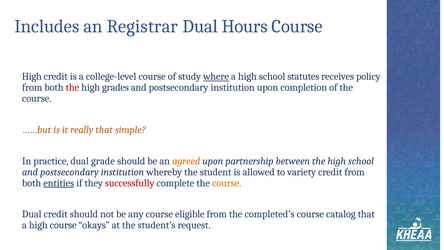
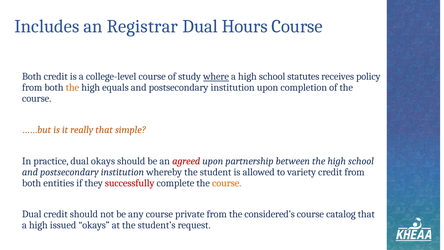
High at (32, 76): High -> Both
the at (72, 87) colour: red -> orange
grades: grades -> equals
dual grade: grade -> okays
agreed colour: orange -> red
entities underline: present -> none
eligible: eligible -> private
completed’s: completed’s -> considered’s
high course: course -> issued
